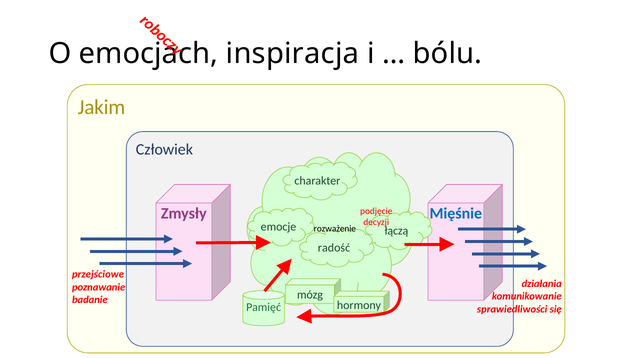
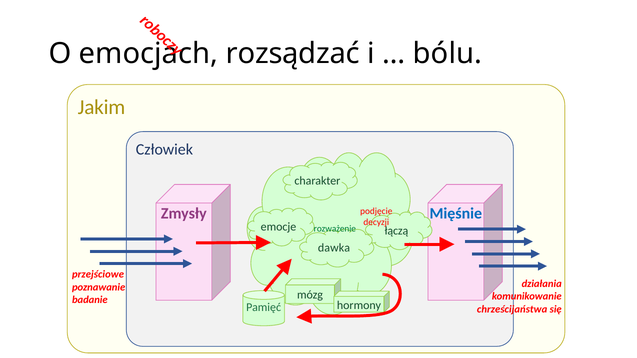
inspiracja: inspiracja -> rozsądzać
rozważenie colour: black -> green
radość: radość -> dawka
sprawiedliwości: sprawiedliwości -> chrześcijaństwa
